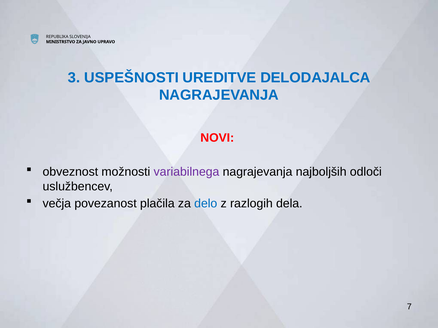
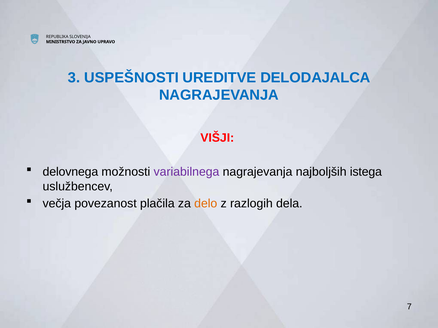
NOVI: NOVI -> VIŠJI
obveznost: obveznost -> delovnega
odloči: odloči -> istega
delo colour: blue -> orange
